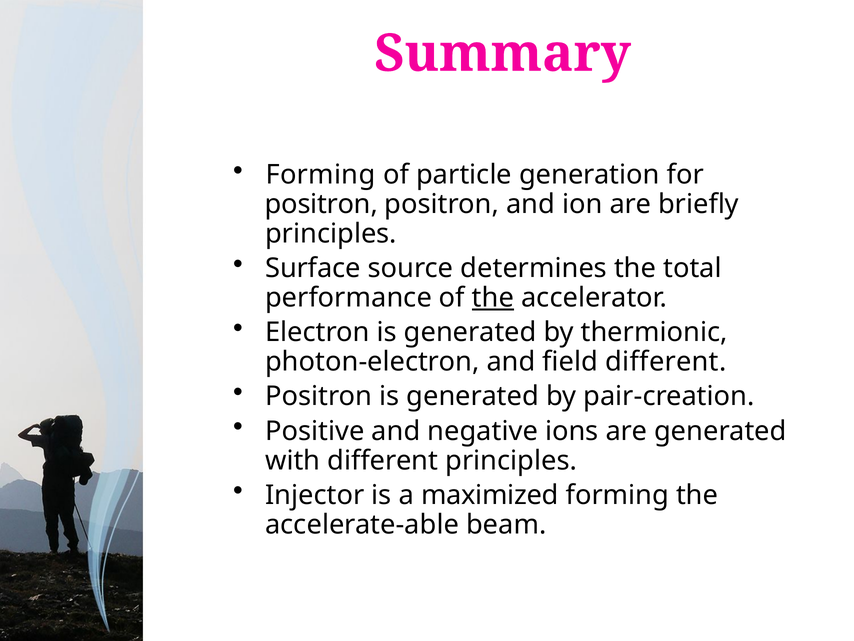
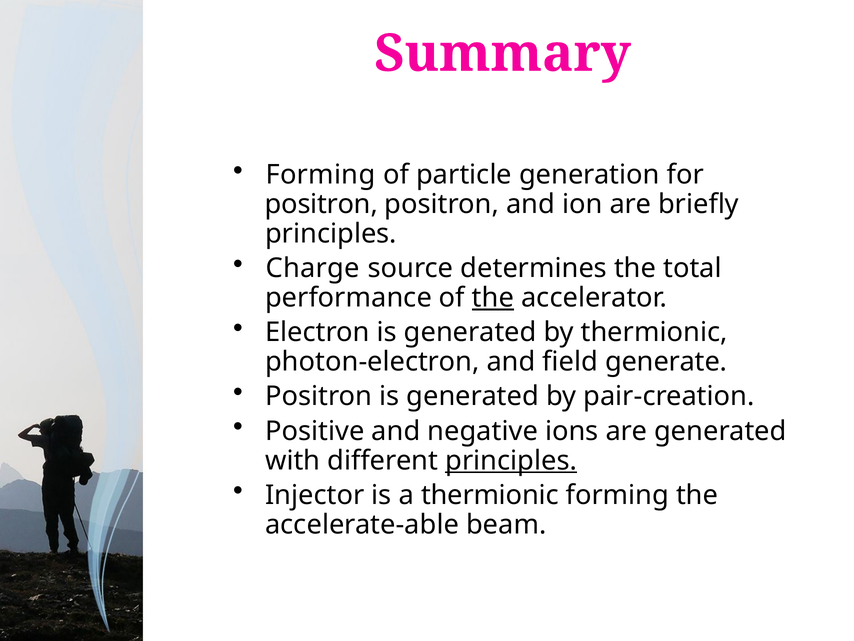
Surface: Surface -> Charge
field different: different -> generate
principles at (511, 460) underline: none -> present
a maximized: maximized -> thermionic
